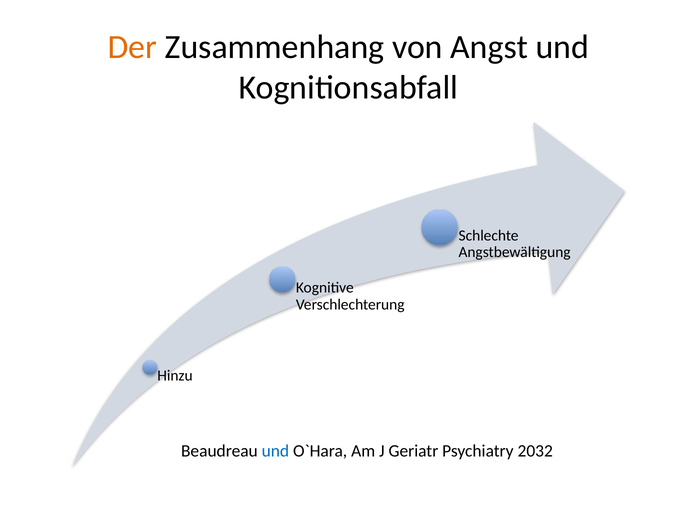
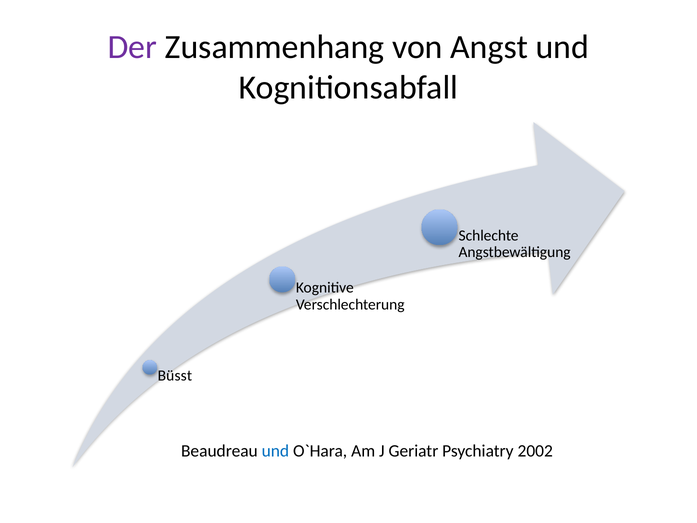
Der colour: orange -> purple
Hinzu: Hinzu -> Büsst
2032: 2032 -> 2002
